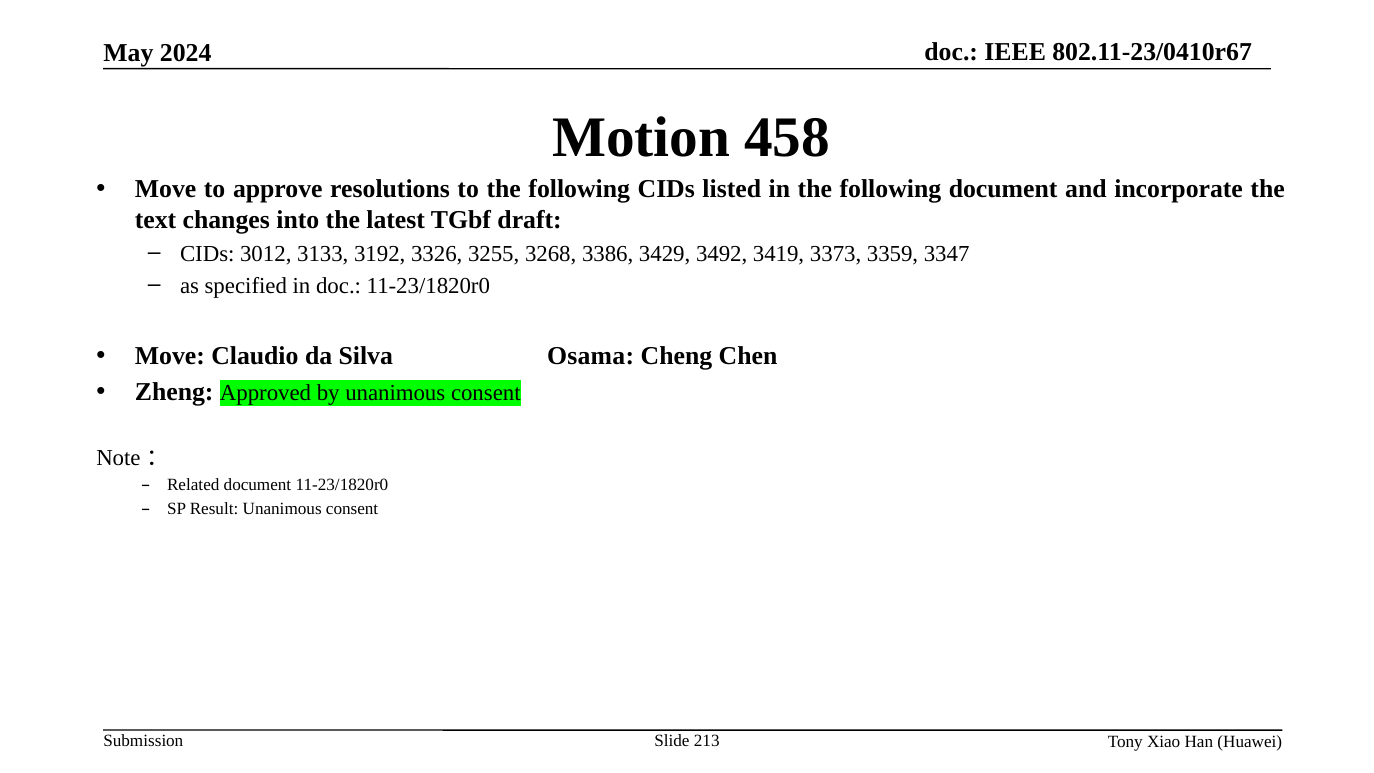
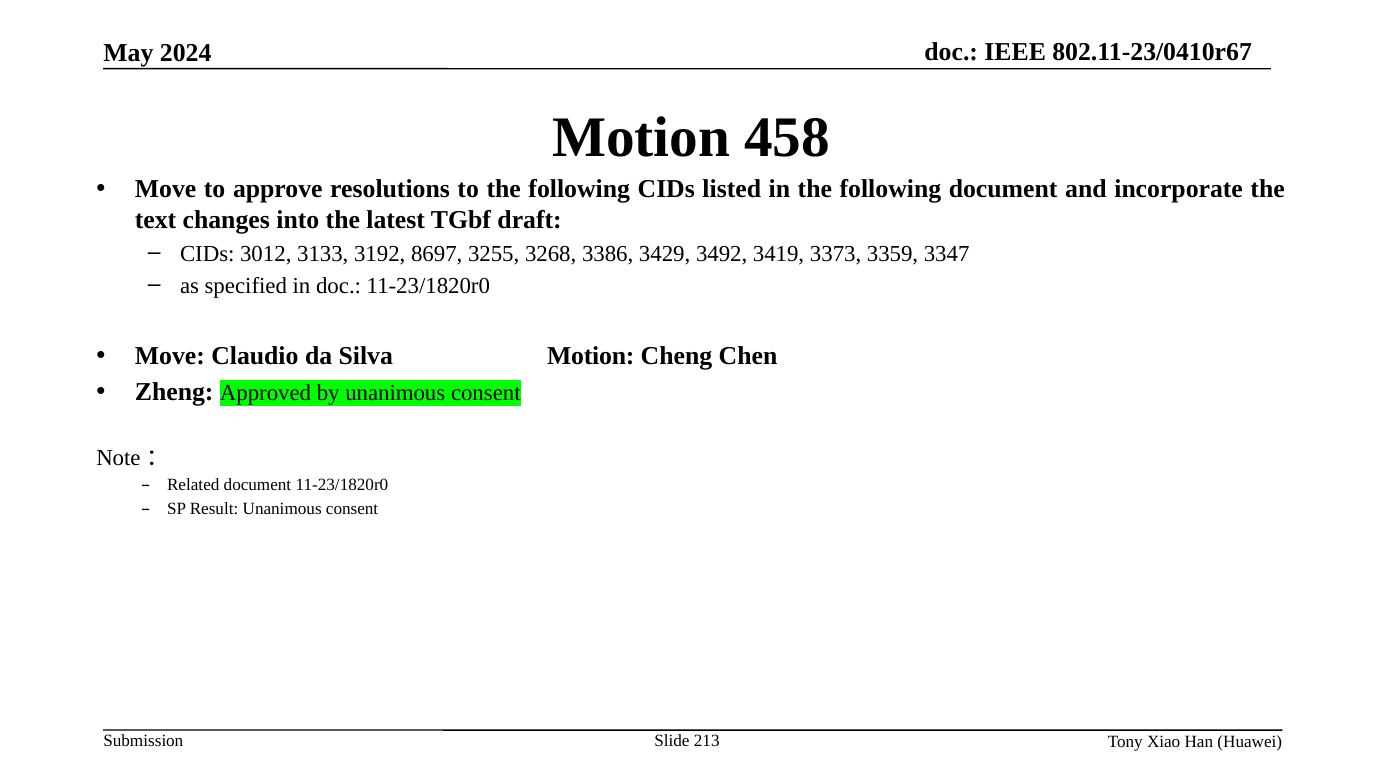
3326: 3326 -> 8697
Silva Osama: Osama -> Motion
